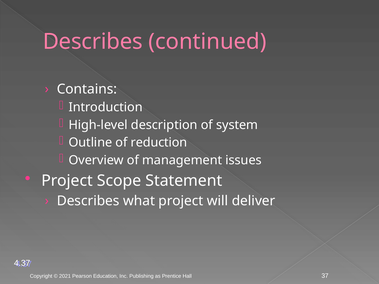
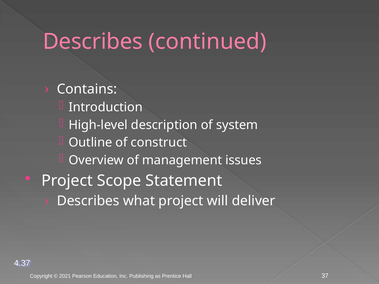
reduction: reduction -> construct
